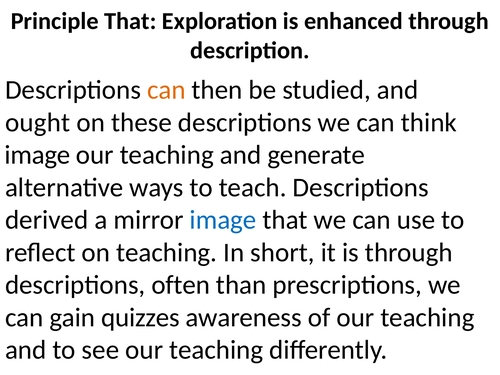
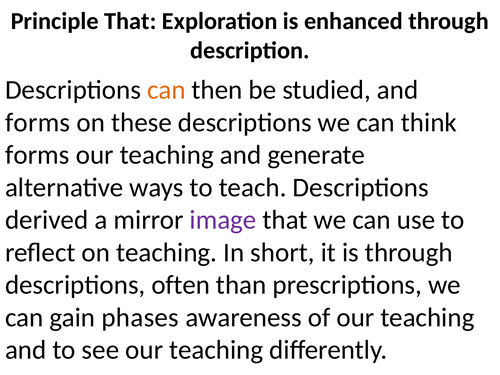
ought at (38, 123): ought -> forms
image at (37, 155): image -> forms
image at (223, 220) colour: blue -> purple
quizzes: quizzes -> phases
